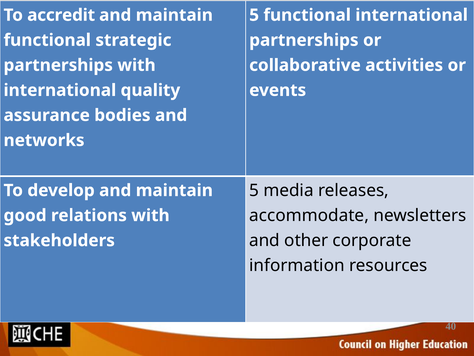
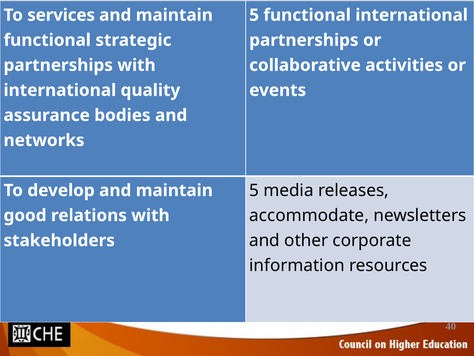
accredit: accredit -> services
